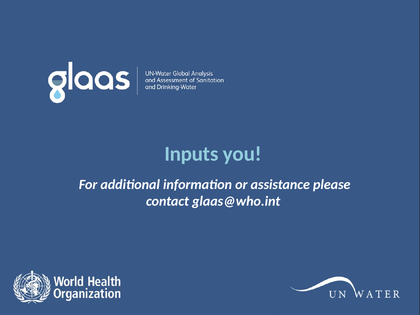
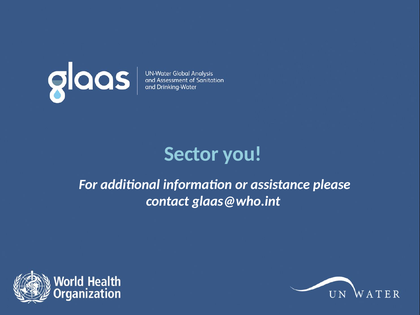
Inputs: Inputs -> Sector
